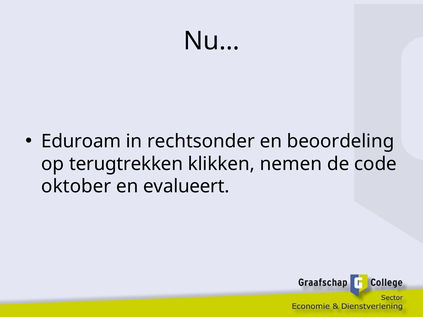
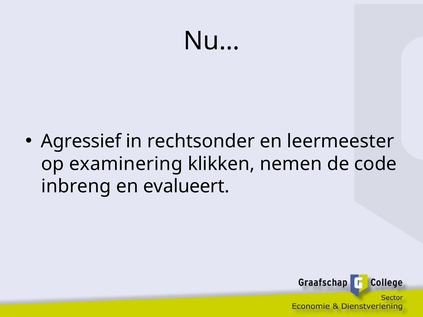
Eduroam: Eduroam -> Agressief
beoordeling: beoordeling -> leermeester
terugtrekken: terugtrekken -> examinering
oktober: oktober -> inbreng
